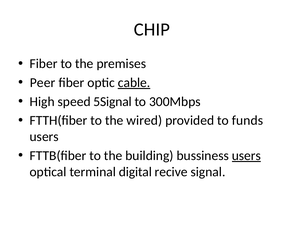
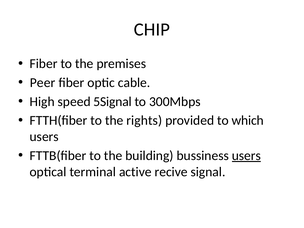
cable underline: present -> none
wired: wired -> rights
funds: funds -> which
digital: digital -> active
